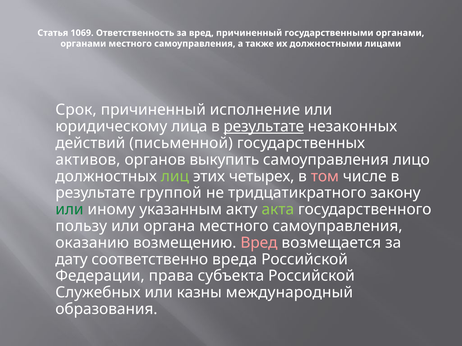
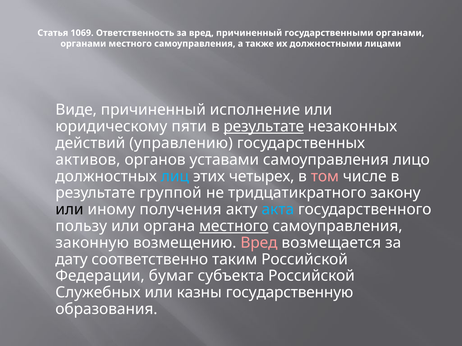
Срок: Срок -> Виде
лица: лица -> пяти
письменной: письменной -> управлению
выкупить: выкупить -> уставами
лиц colour: light green -> light blue
или at (69, 210) colour: green -> black
указанным: указанным -> получения
акта colour: light green -> light blue
местного at (234, 226) underline: none -> present
оказанию: оказанию -> законную
вреда: вреда -> таким
права: права -> бумаг
международный: международный -> государственную
